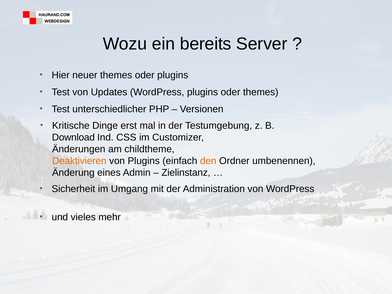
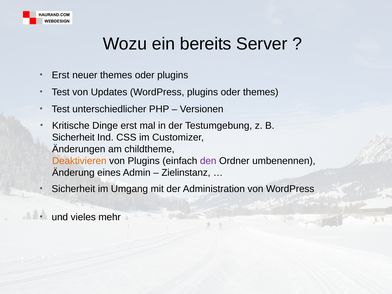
Hier at (61, 75): Hier -> Erst
Download at (73, 137): Download -> Sicherheit
den colour: orange -> purple
